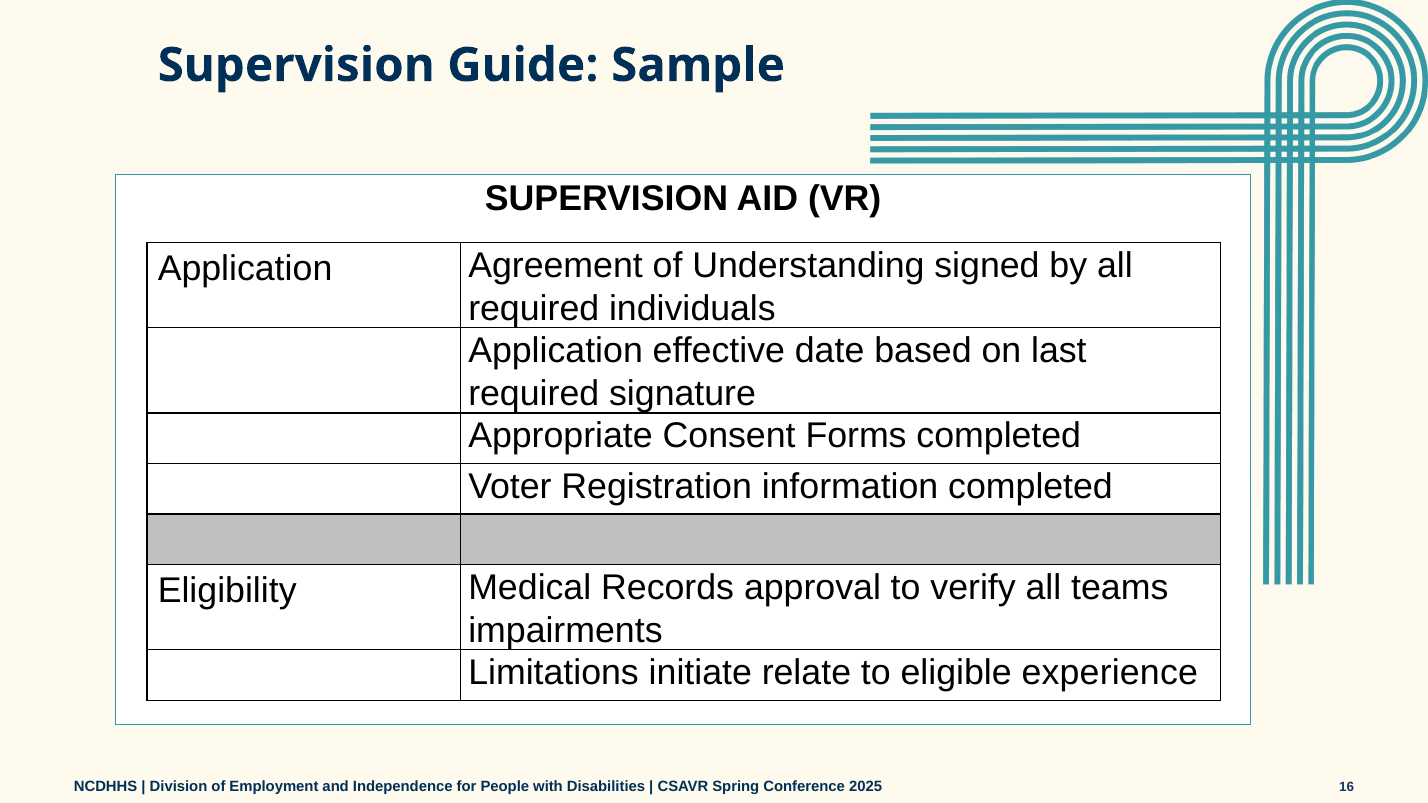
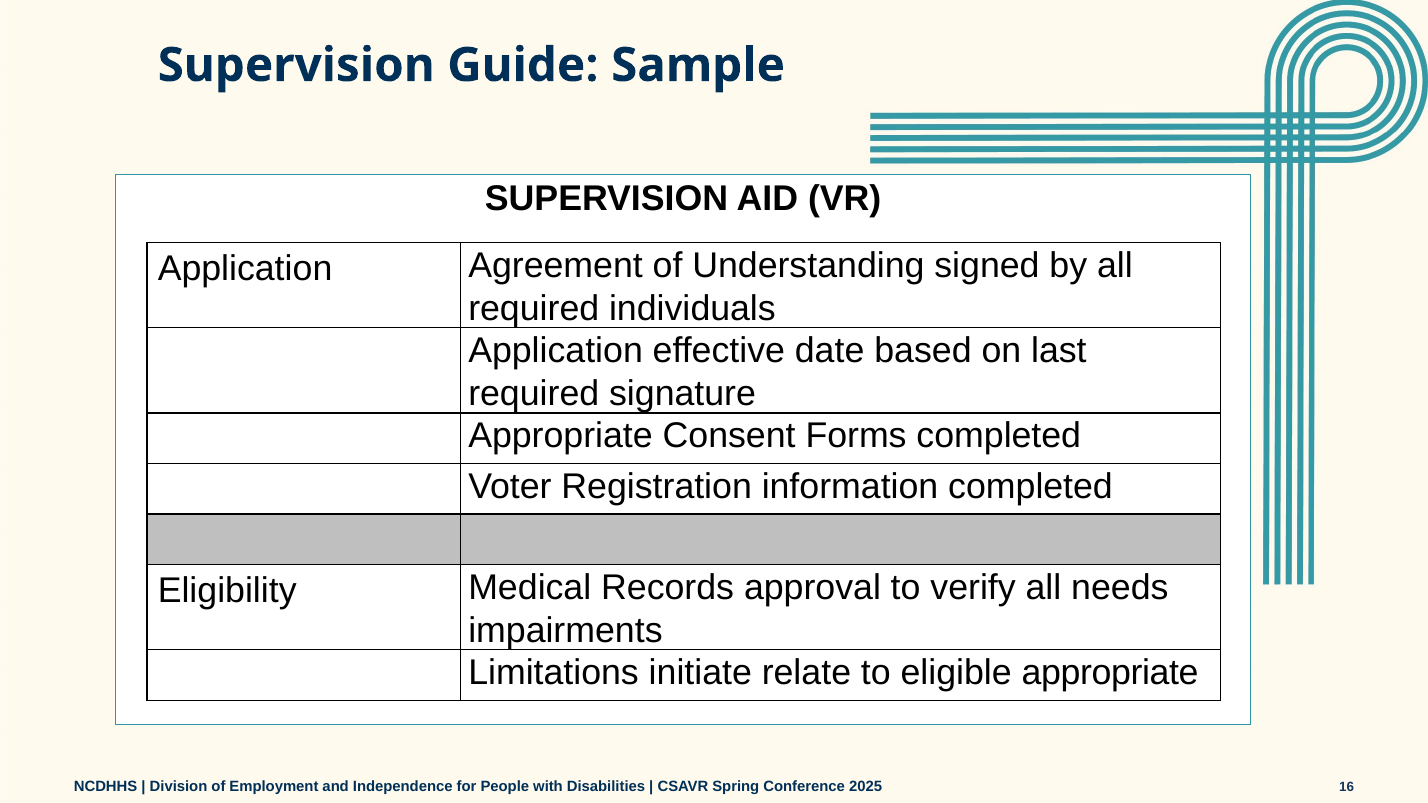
teams: teams -> needs
eligible experience: experience -> appropriate
